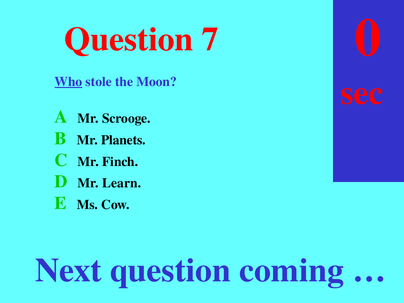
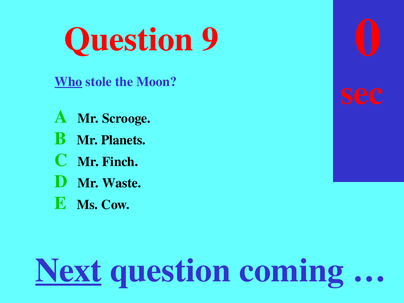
Question 7: 7 -> 9
Learn: Learn -> Waste
Next underline: none -> present
